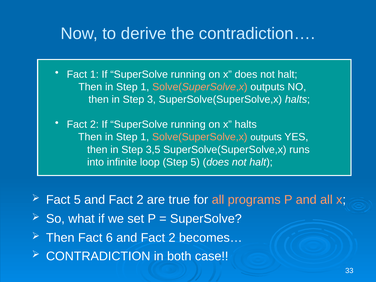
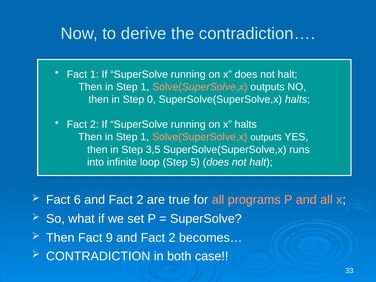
3: 3 -> 0
Fact 5: 5 -> 6
6: 6 -> 9
